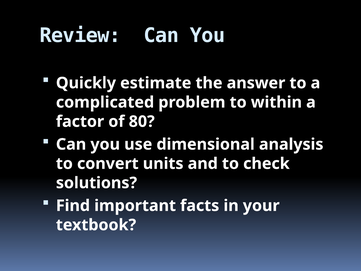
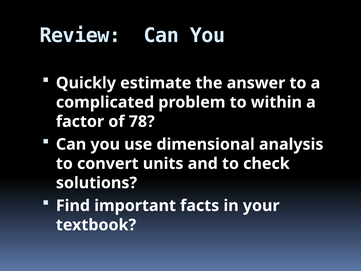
80: 80 -> 78
